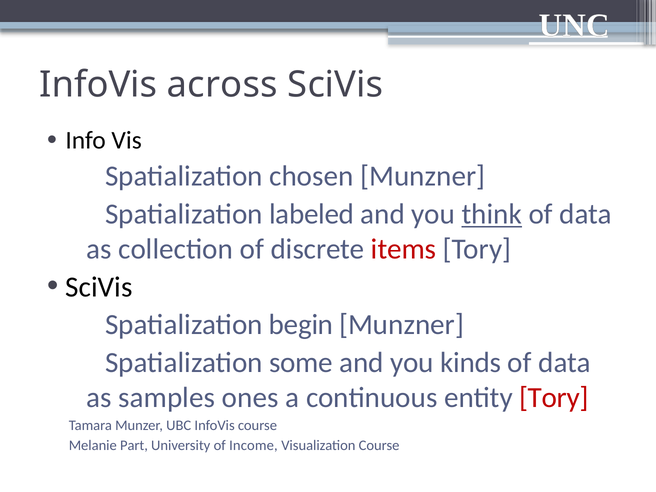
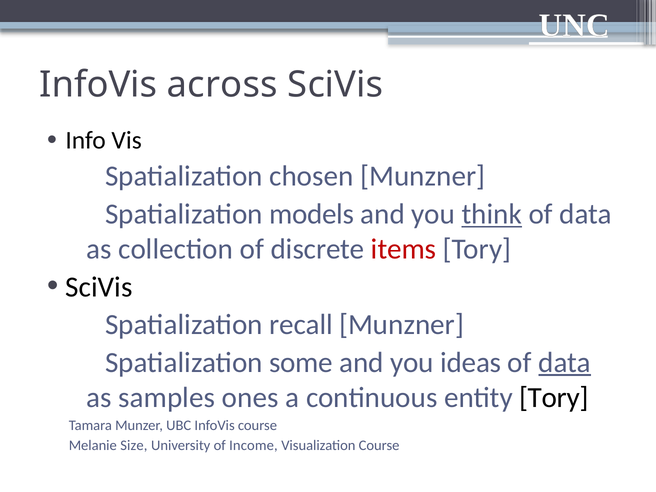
labeled: labeled -> models
begin: begin -> recall
kinds: kinds -> ideas
data at (565, 362) underline: none -> present
Tory at (554, 397) colour: red -> black
Part: Part -> Size
